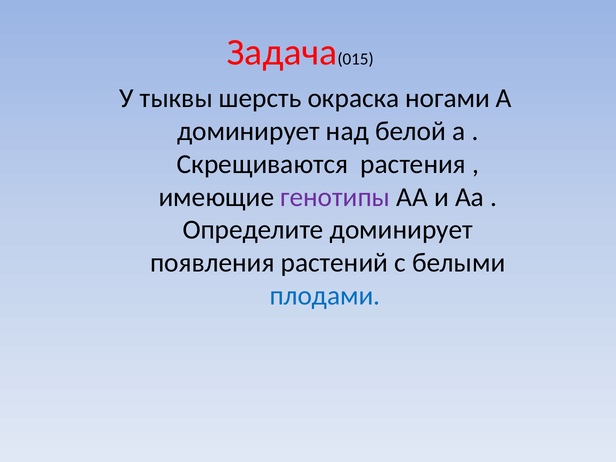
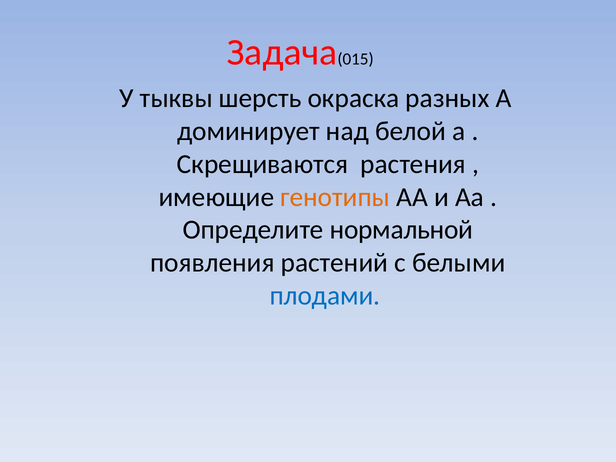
ногами: ногами -> разных
генотипы colour: purple -> orange
Определите доминирует: доминирует -> нормальной
